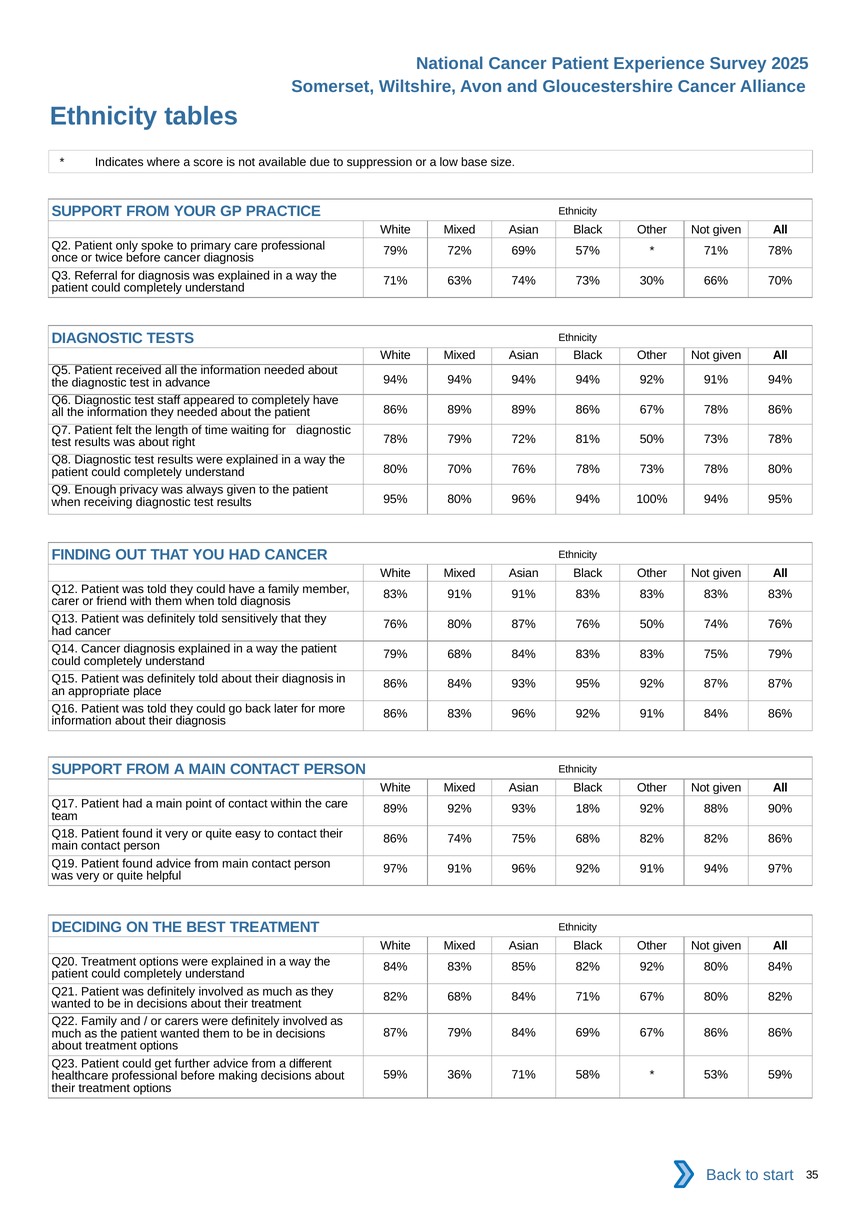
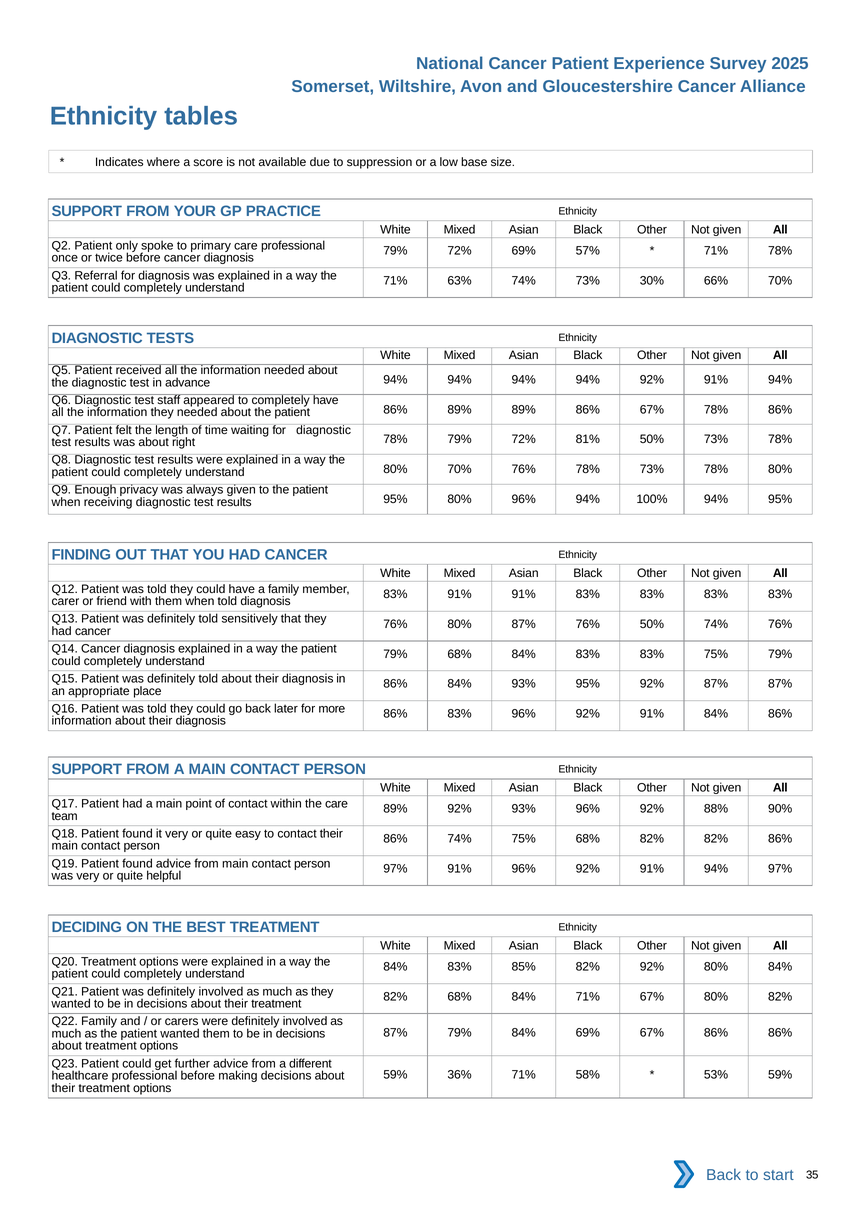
93% 18%: 18% -> 96%
